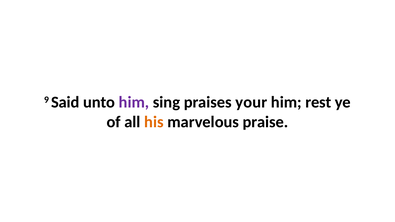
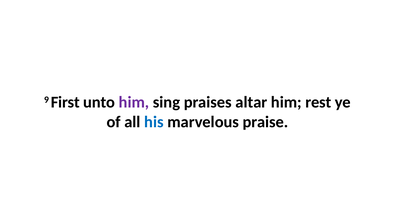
Said: Said -> First
your: your -> altar
his colour: orange -> blue
